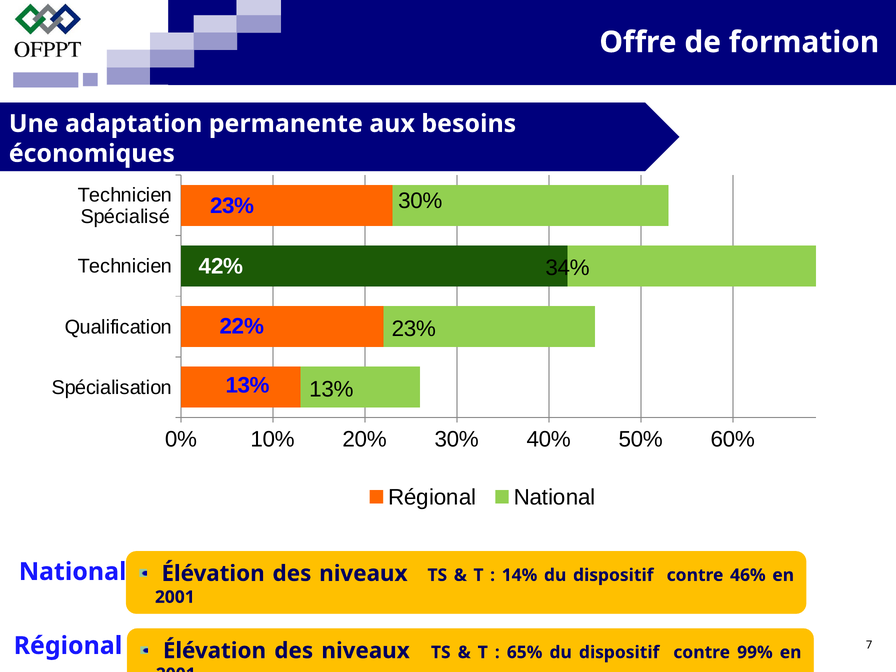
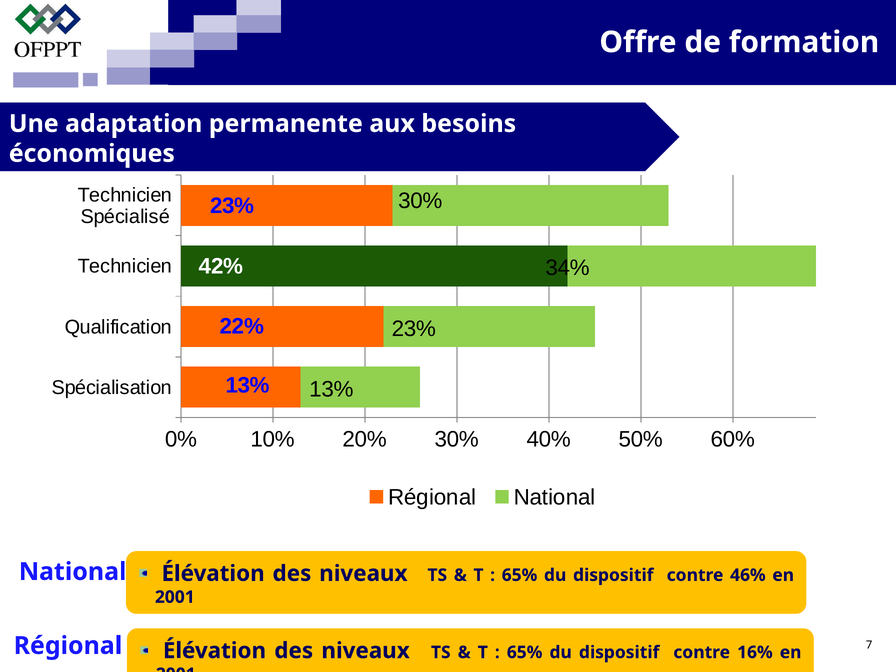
14% at (520, 575): 14% -> 65%
99%: 99% -> 16%
